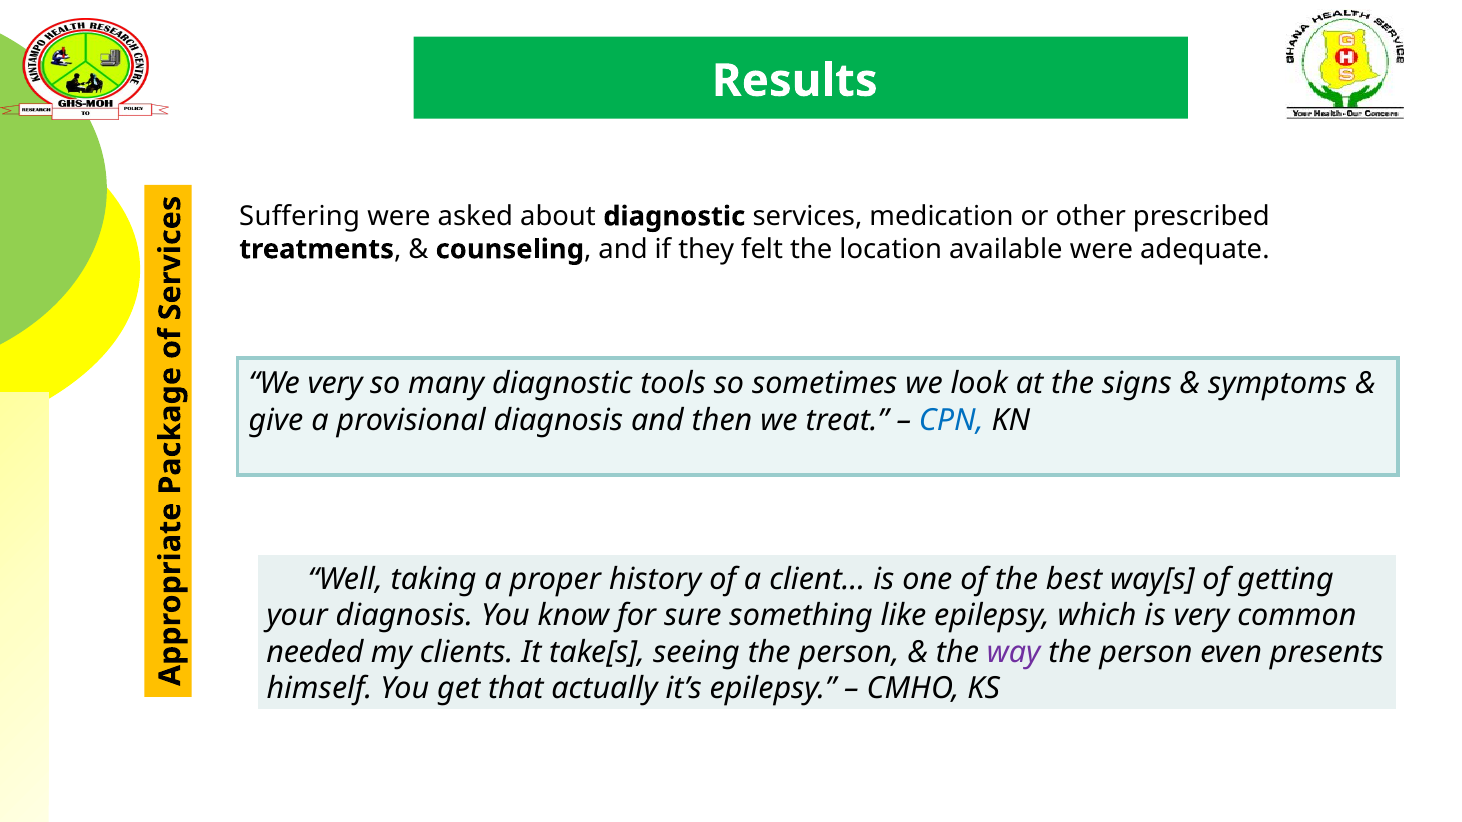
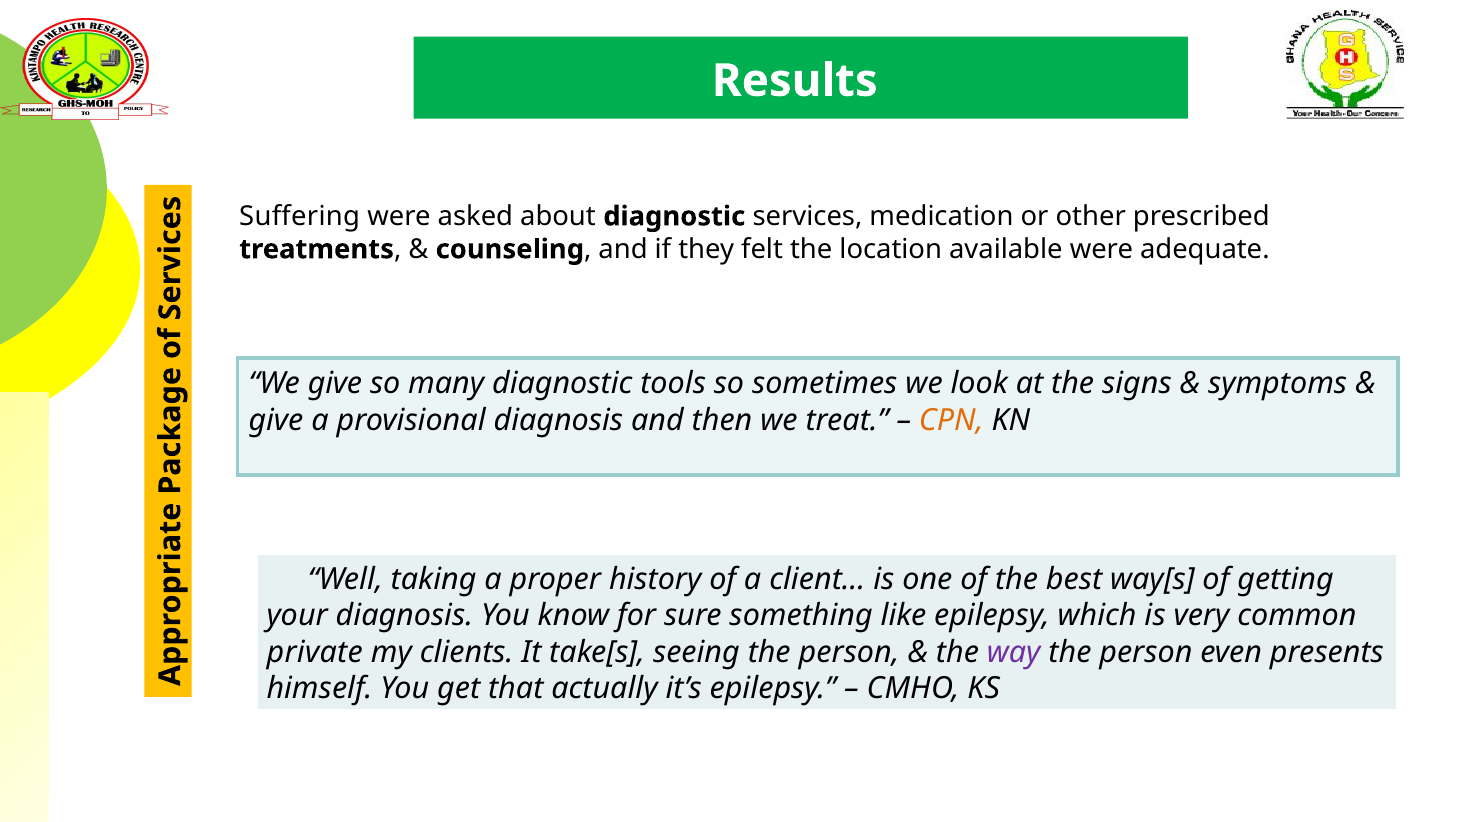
We very: very -> give
CPN colour: blue -> orange
needed: needed -> private
